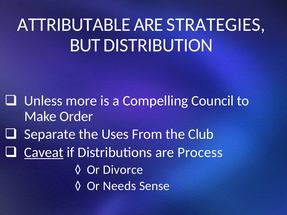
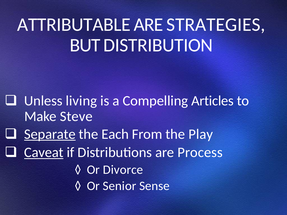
more: more -> living
Council: Council -> Articles
Order: Order -> Steve
Separate underline: none -> present
Uses: Uses -> Each
Club: Club -> Play
Needs: Needs -> Senior
